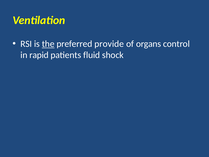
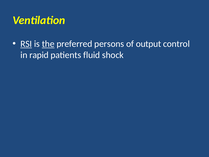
RSI underline: none -> present
provide: provide -> persons
organs: organs -> output
